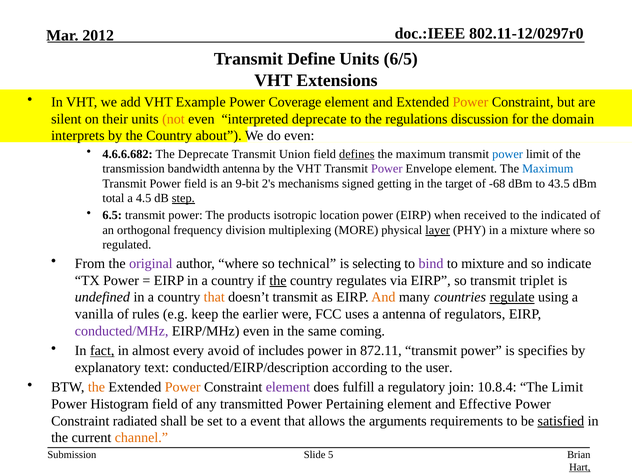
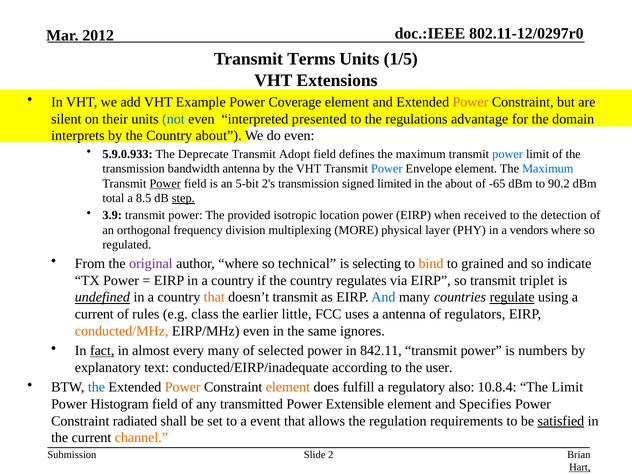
Define: Define -> Terms
6/5: 6/5 -> 1/5
not colour: orange -> blue
interpreted deprecate: deprecate -> presented
discussion: discussion -> advantage
4.6.6.682: 4.6.6.682 -> 5.9.0.933
Union: Union -> Adopt
defines underline: present -> none
Power at (387, 169) colour: purple -> blue
Power at (165, 183) underline: none -> present
9-bit: 9-bit -> 5-bit
2's mechanisms: mechanisms -> transmission
getting: getting -> limited
the target: target -> about
-68: -68 -> -65
43.5: 43.5 -> 90.2
4.5: 4.5 -> 8.5
6.5: 6.5 -> 3.9
products: products -> provided
indicated: indicated -> detection
layer underline: present -> none
a mixture: mixture -> vendors
bind colour: purple -> orange
to mixture: mixture -> grained
the at (278, 281) underline: present -> none
undefined underline: none -> present
And at (383, 297) colour: orange -> blue
vanilla at (94, 314): vanilla -> current
keep: keep -> class
were: were -> little
conducted/MHz colour: purple -> orange
coming: coming -> ignores
every avoid: avoid -> many
includes: includes -> selected
872.11: 872.11 -> 842.11
specifies: specifies -> numbers
conducted/EIRP/description: conducted/EIRP/description -> conducted/EIRP/inadequate
the at (96, 387) colour: orange -> blue
element at (288, 387) colour: purple -> orange
join: join -> also
Pertaining: Pertaining -> Extensible
Effective: Effective -> Specifies
arguments: arguments -> regulation
5: 5 -> 2
